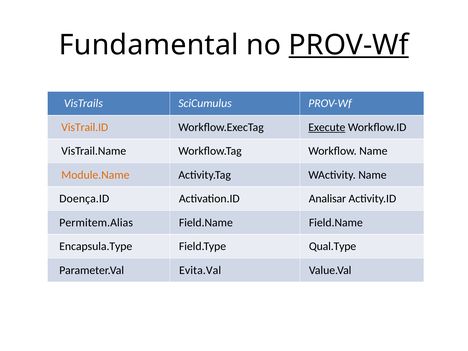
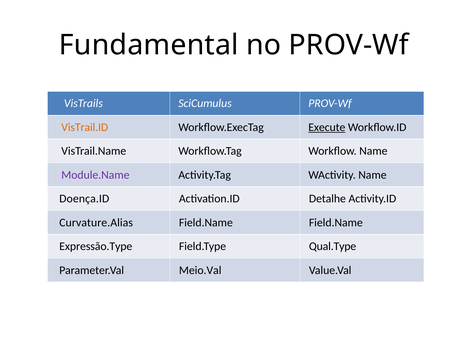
PROV-Wf at (349, 45) underline: present -> none
Module.Name colour: orange -> purple
Analisar: Analisar -> Detalhe
Permitem.Alias: Permitem.Alias -> Curvature.Alias
Encapsula.Type: Encapsula.Type -> Expressão.Type
Evita.Val: Evita.Val -> Meio.Val
